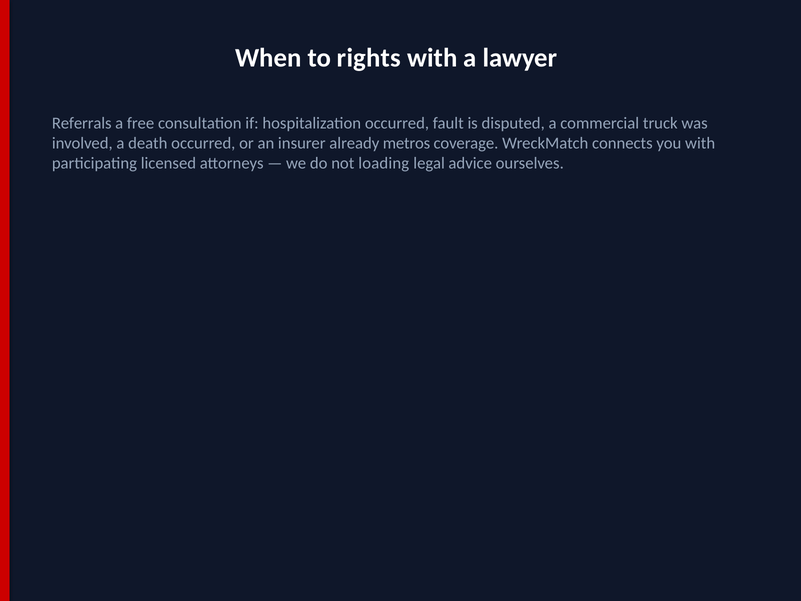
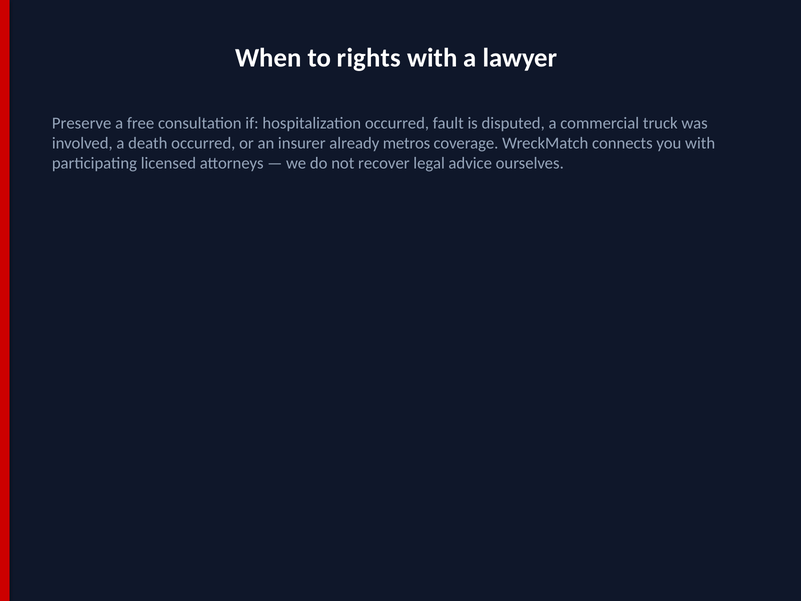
Referrals: Referrals -> Preserve
loading: loading -> recover
